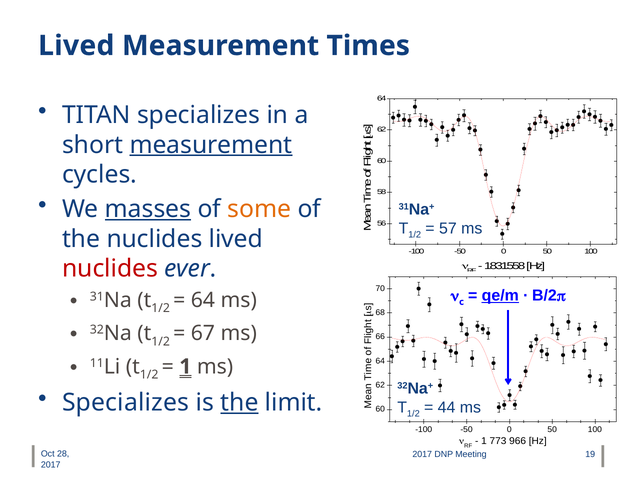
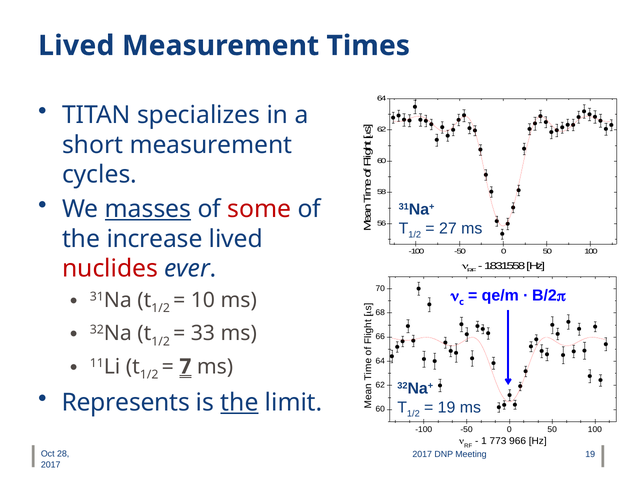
measurement at (211, 145) underline: present -> none
some colour: orange -> red
57: 57 -> 27
the nuclides: nuclides -> increase
qe/m underline: present -> none
64 at (203, 300): 64 -> 10
67: 67 -> 33
1 at (185, 367): 1 -> 7
Specializes at (126, 403): Specializes -> Represents
44 at (447, 407): 44 -> 19
